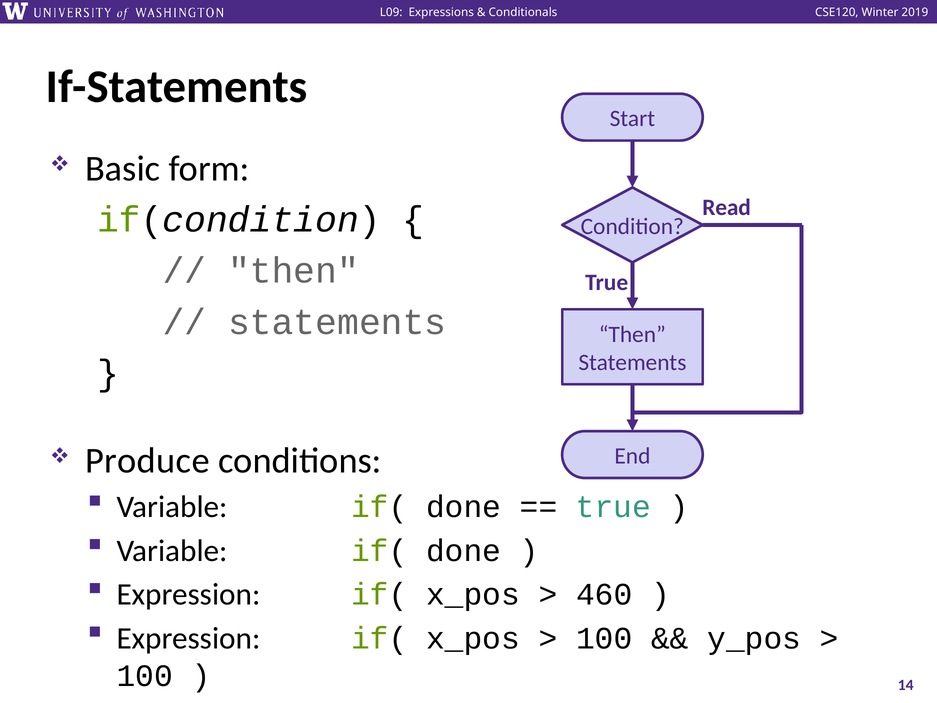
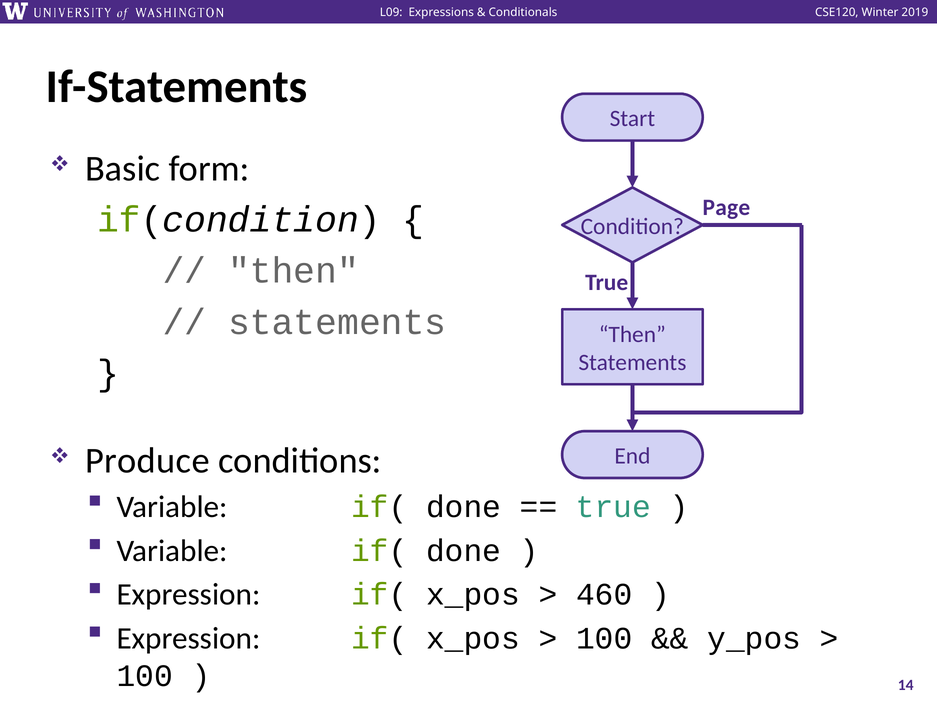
Read: Read -> Page
